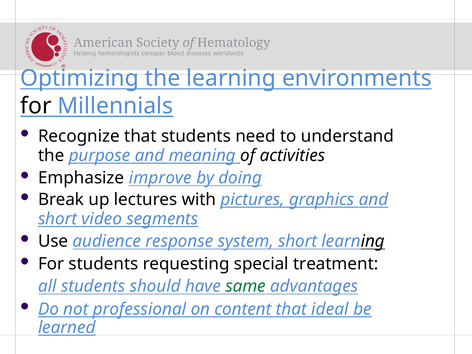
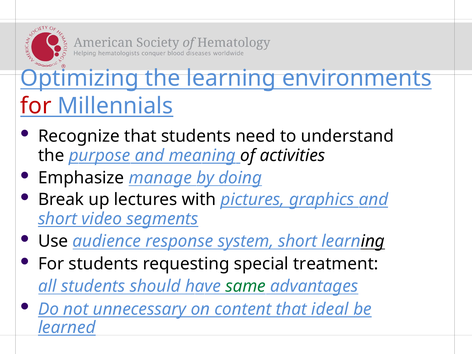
for at (36, 106) colour: black -> red
improve: improve -> manage
professional: professional -> unnecessary
